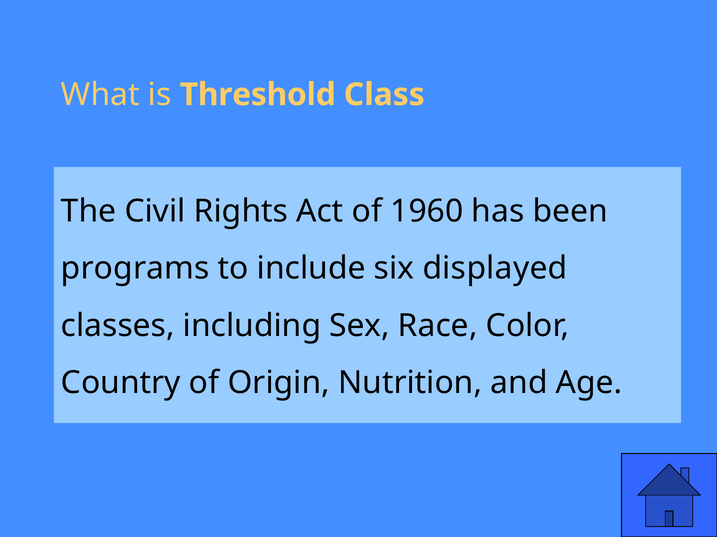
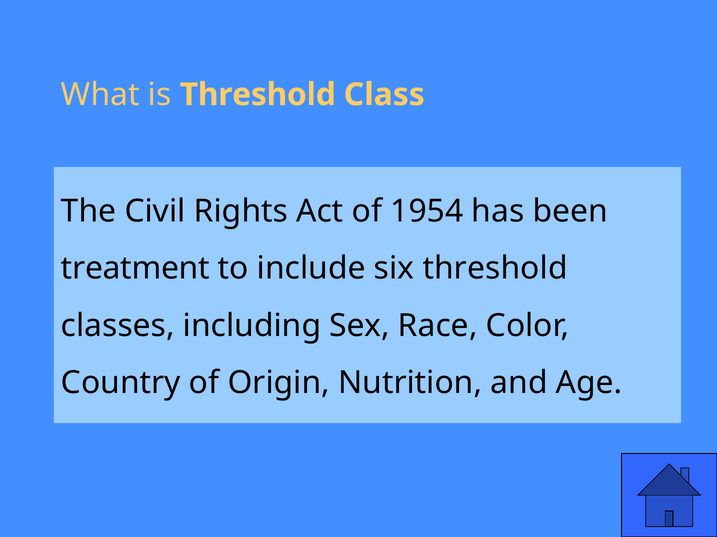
1960: 1960 -> 1954
programs: programs -> treatment
six displayed: displayed -> threshold
